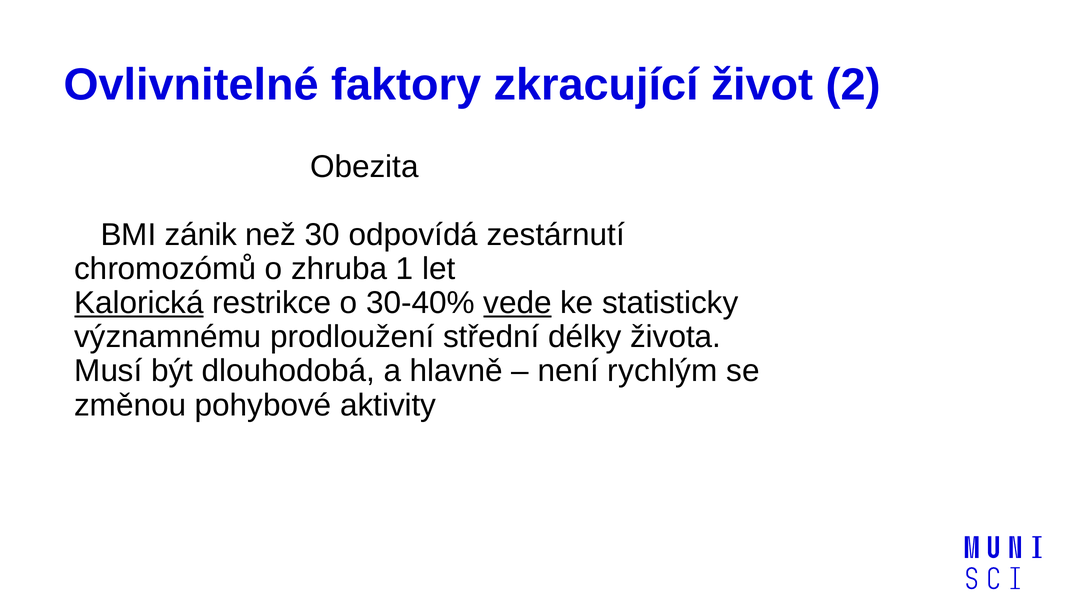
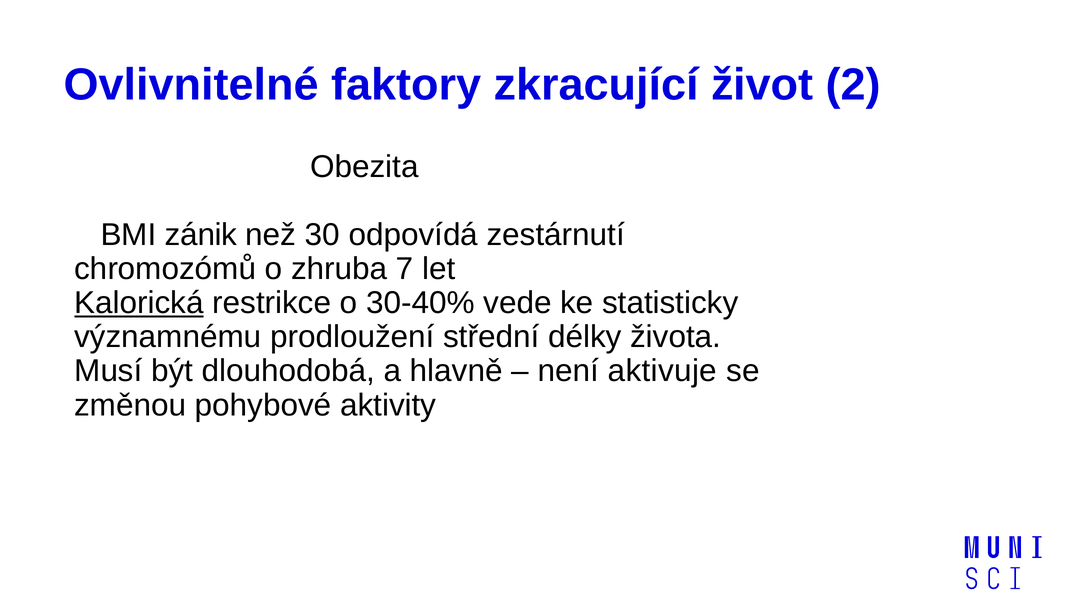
1: 1 -> 7
vede underline: present -> none
rychlým: rychlým -> aktivuje
